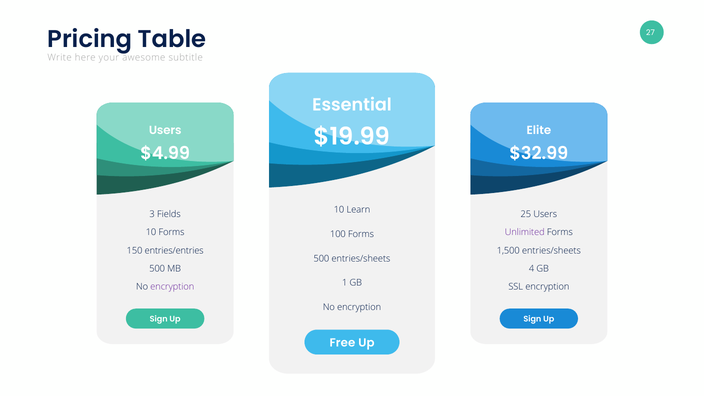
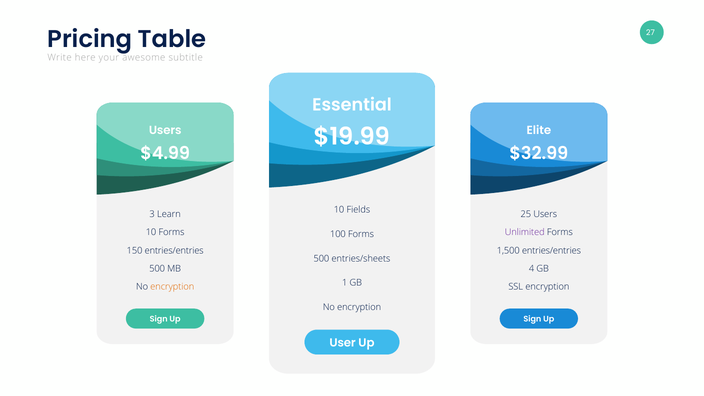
Learn: Learn -> Fields
Fields: Fields -> Learn
1,500 entries/sheets: entries/sheets -> entries/entries
encryption at (172, 287) colour: purple -> orange
Free: Free -> User
